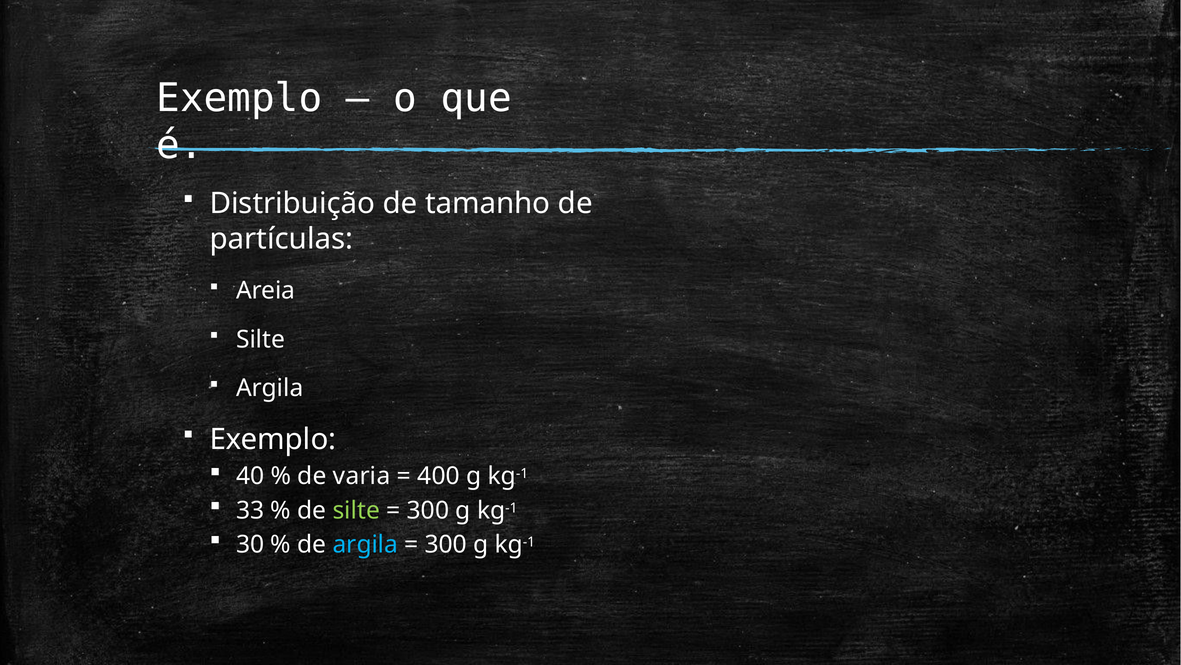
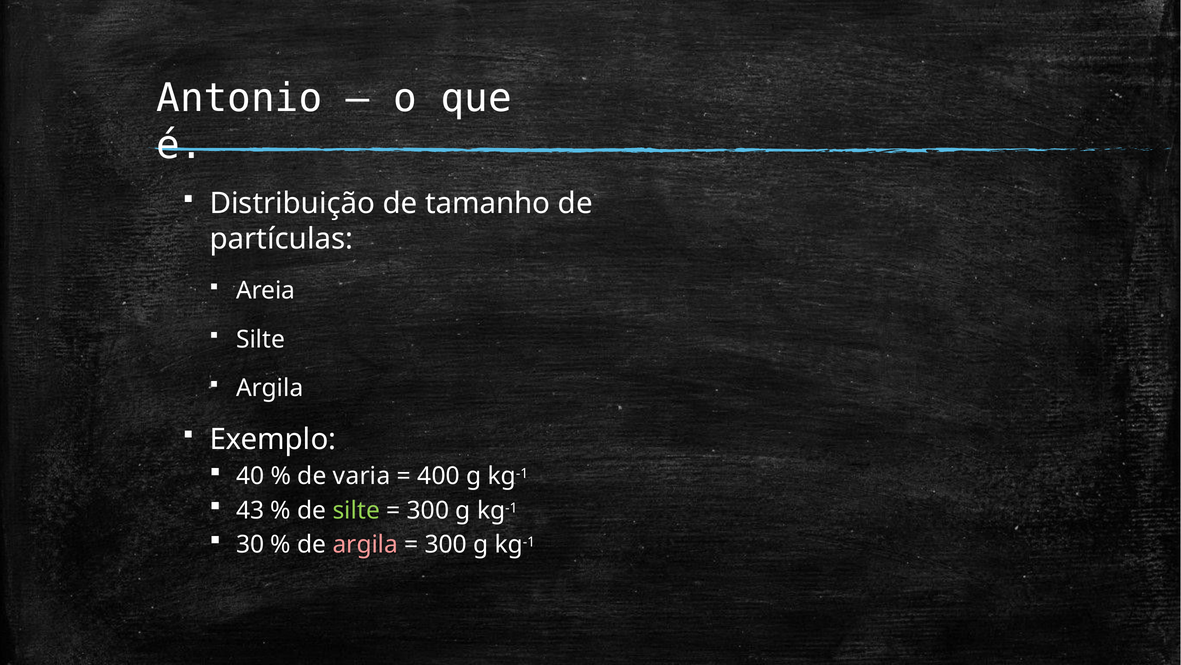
Exemplo at (239, 98): Exemplo -> Antonio
33: 33 -> 43
argila at (365, 544) colour: light blue -> pink
